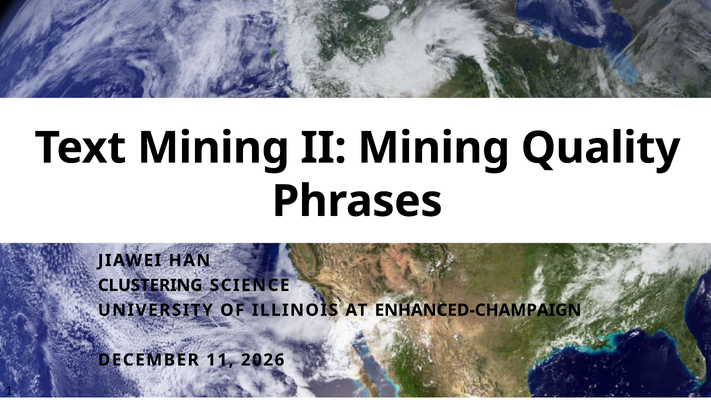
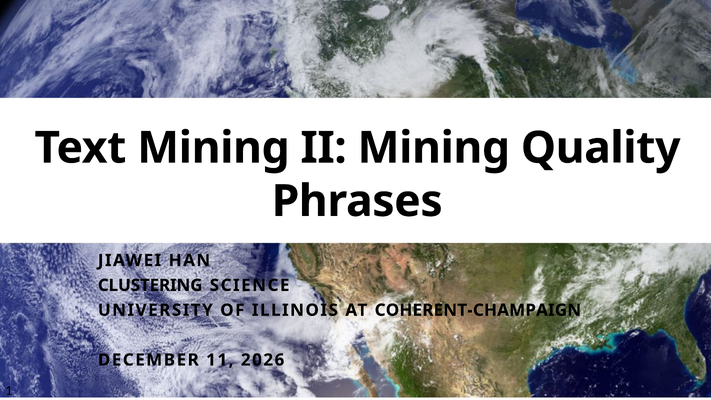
ENHANCED-CHAMPAIGN: ENHANCED-CHAMPAIGN -> COHERENT-CHAMPAIGN
